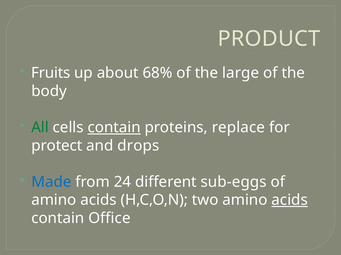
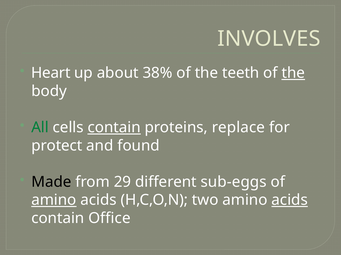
PRODUCT: PRODUCT -> INVOLVES
Fruits: Fruits -> Heart
68%: 68% -> 38%
large: large -> teeth
the at (293, 73) underline: none -> present
drops: drops -> found
Made colour: blue -> black
24: 24 -> 29
amino at (54, 201) underline: none -> present
